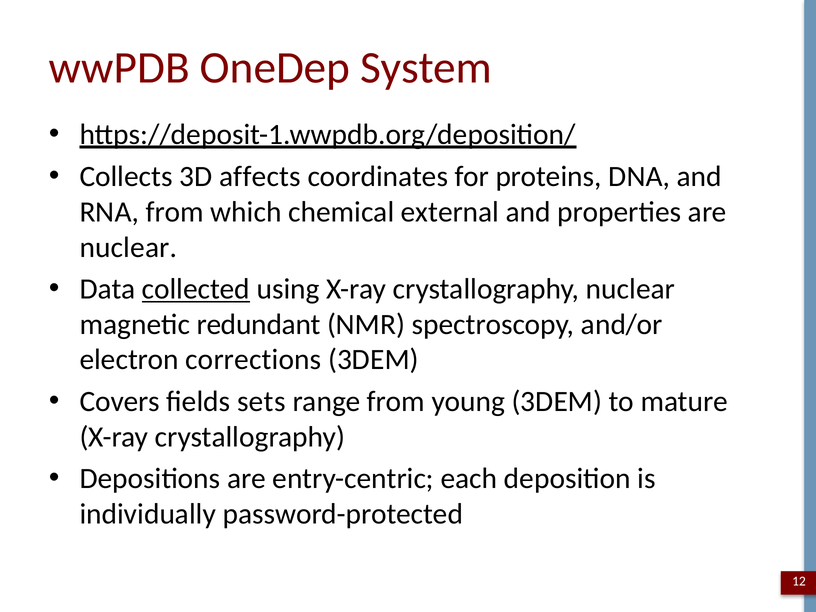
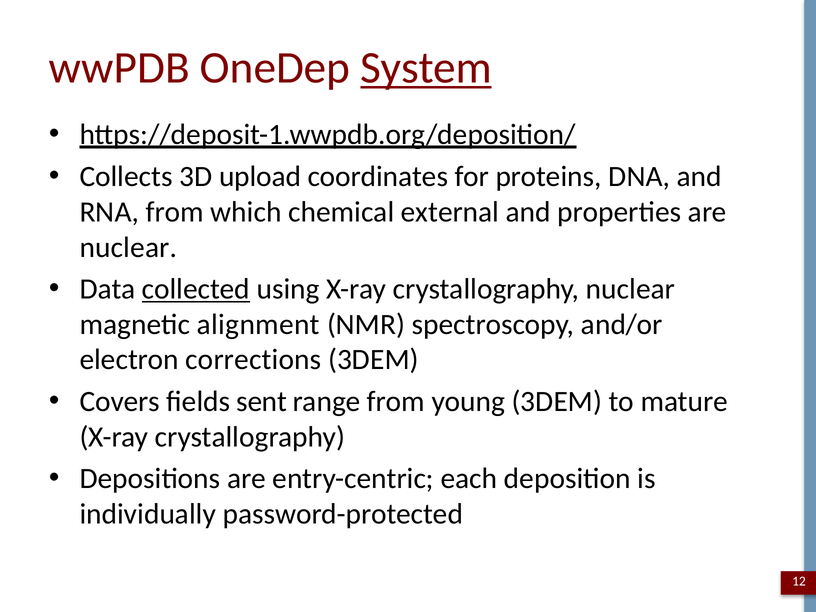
System underline: none -> present
affects: affects -> upload
redundant: redundant -> alignment
sets: sets -> sent
